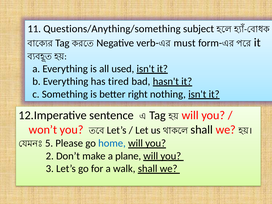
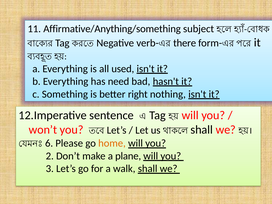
Questions/Anything/something: Questions/Anything/something -> Affirmative/Anything/something
must: must -> there
tired: tired -> need
5: 5 -> 6
home colour: blue -> orange
